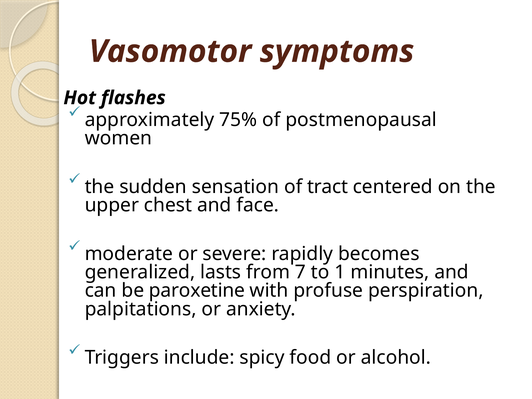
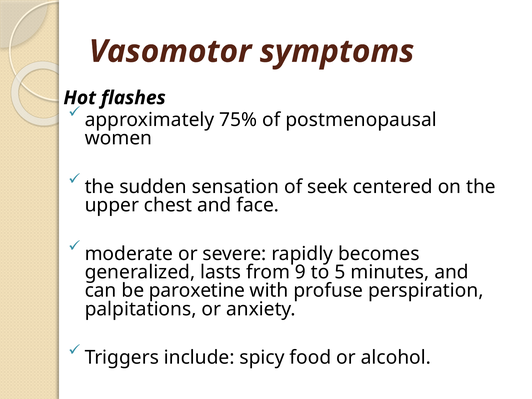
tract: tract -> seek
7: 7 -> 9
1: 1 -> 5
